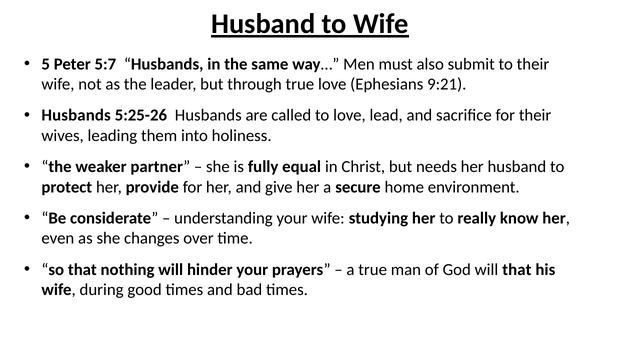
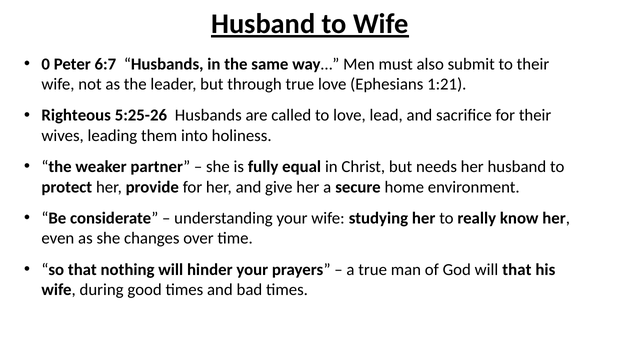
5: 5 -> 0
5:7: 5:7 -> 6:7
9:21: 9:21 -> 1:21
Husbands at (76, 115): Husbands -> Righteous
